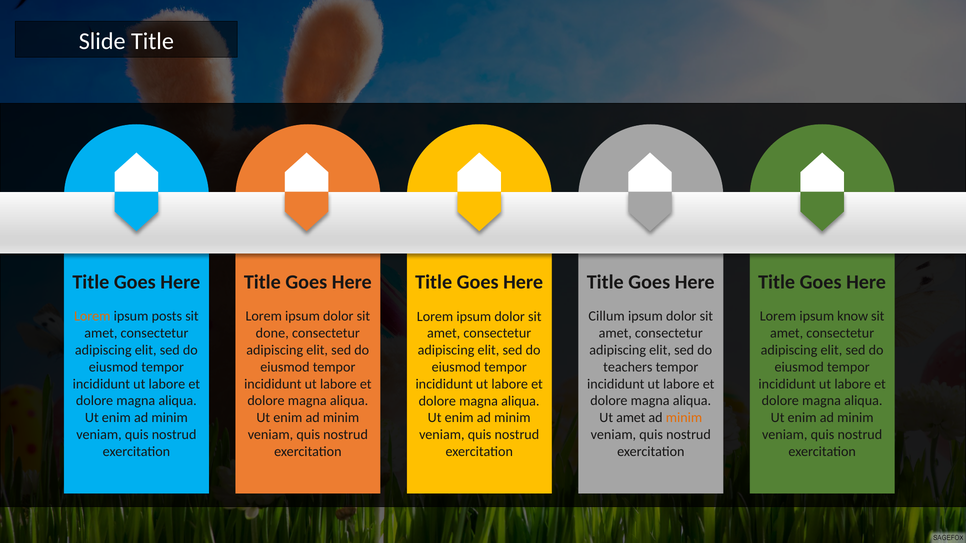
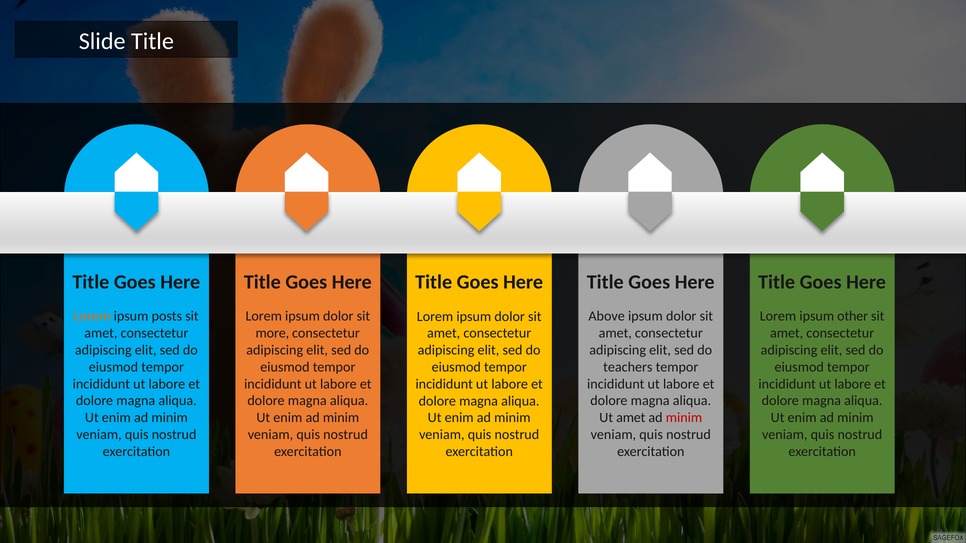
know: know -> other
Cillum: Cillum -> Above
done: done -> more
minim at (684, 418) colour: orange -> red
